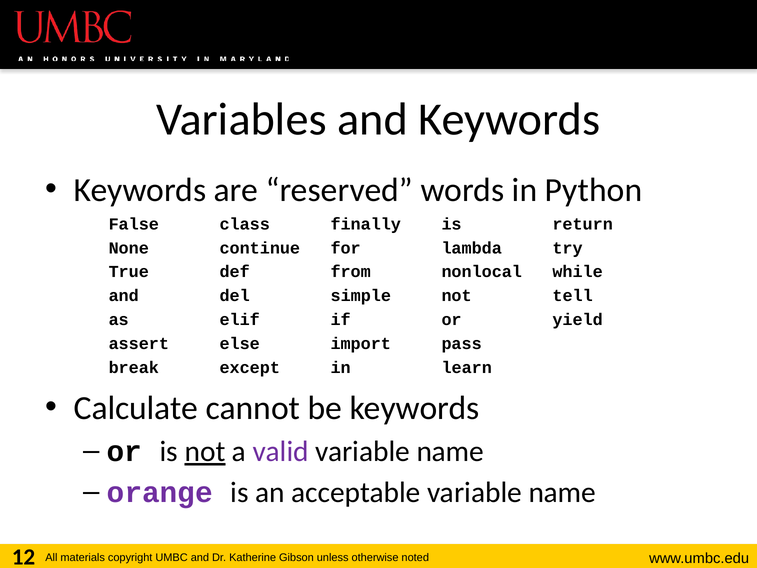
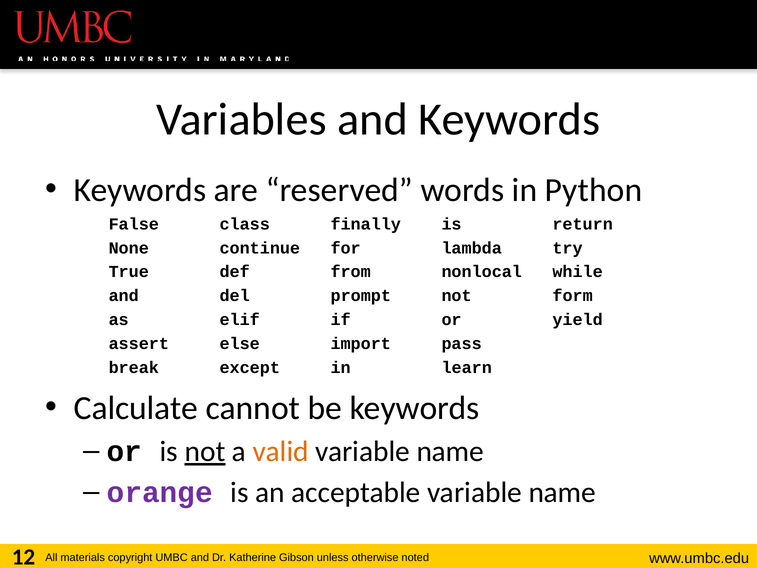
simple: simple -> prompt
tell: tell -> form
valid colour: purple -> orange
